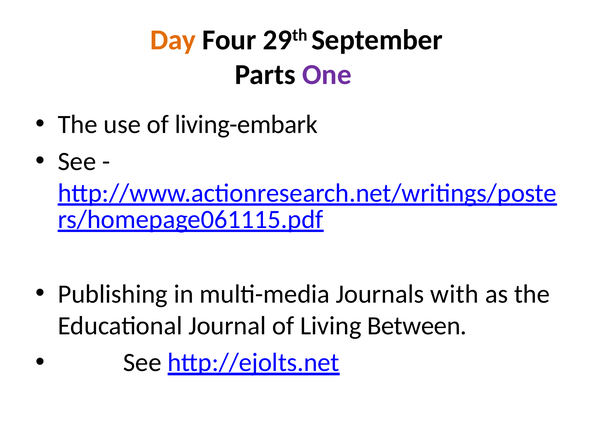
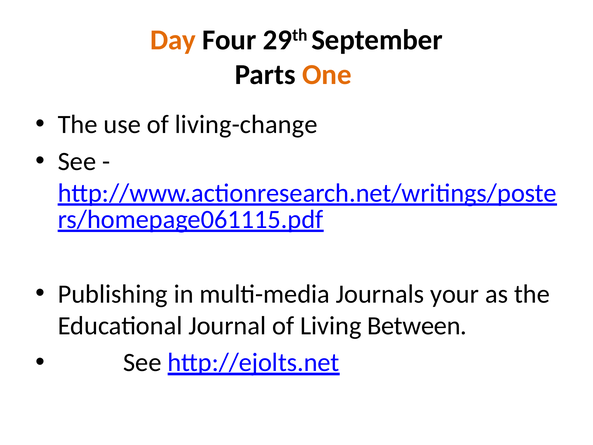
One colour: purple -> orange
living-embark: living-embark -> living-change
with: with -> your
